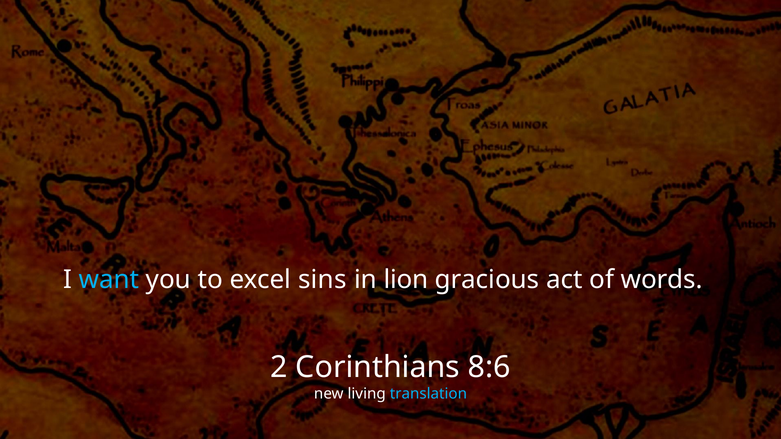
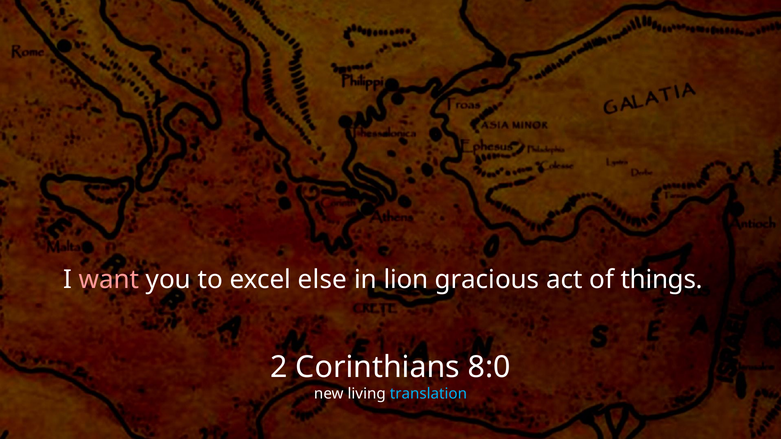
want colour: light blue -> pink
sins: sins -> else
words: words -> things
8:6: 8:6 -> 8:0
